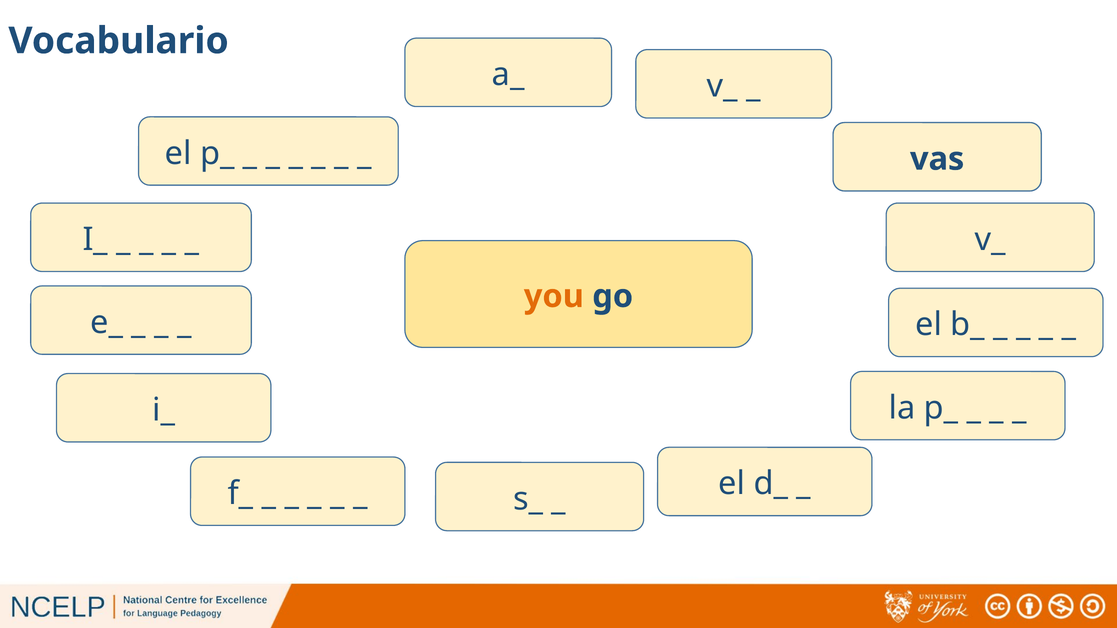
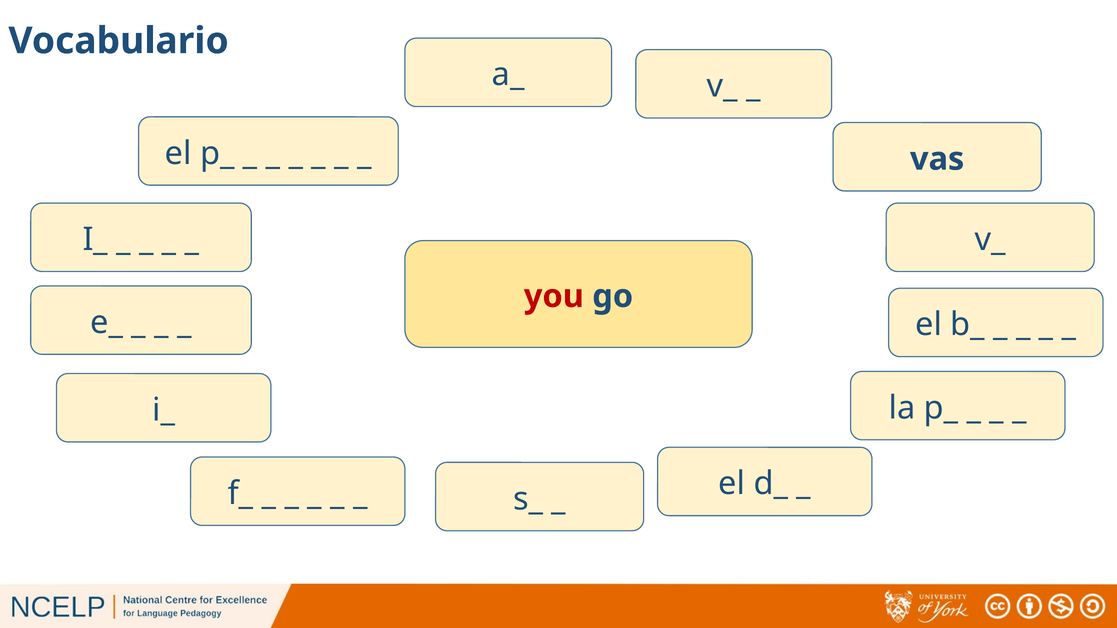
you colour: orange -> red
